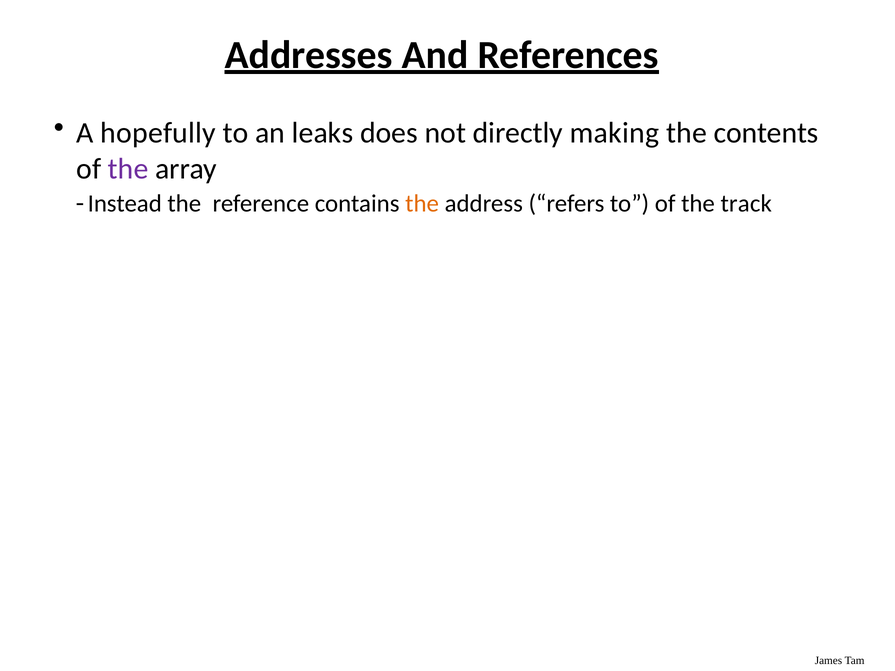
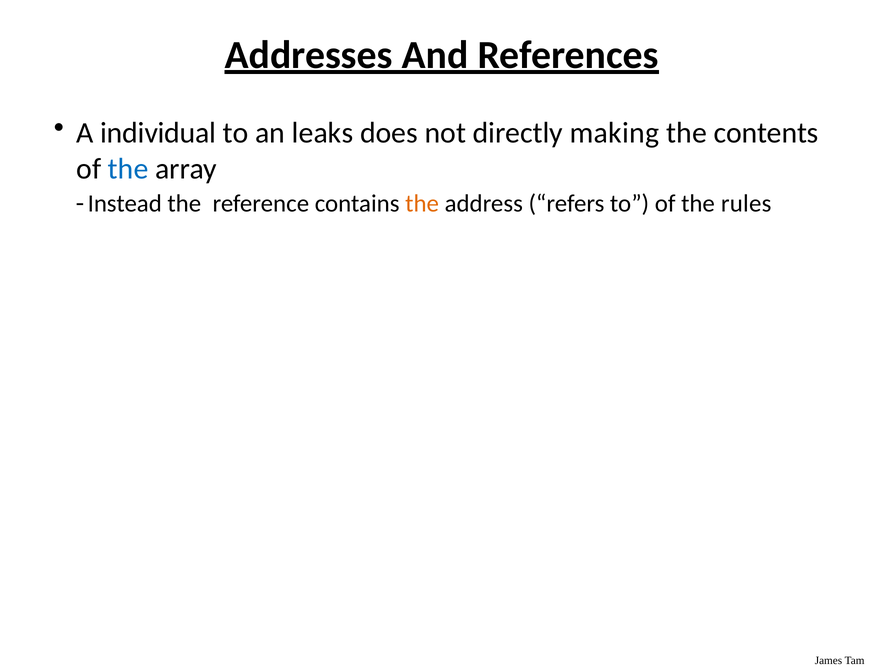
hopefully: hopefully -> individual
the at (128, 169) colour: purple -> blue
track: track -> rules
